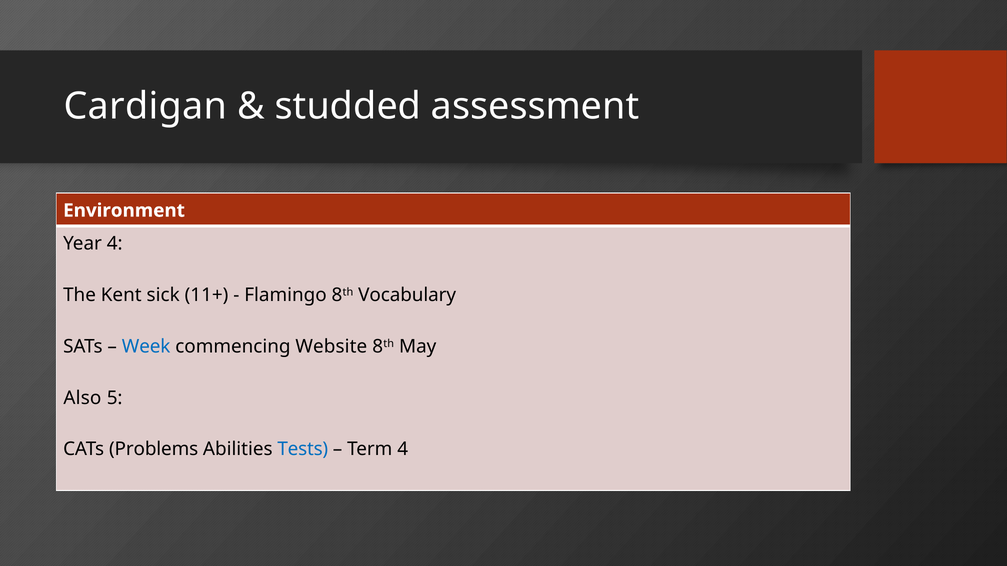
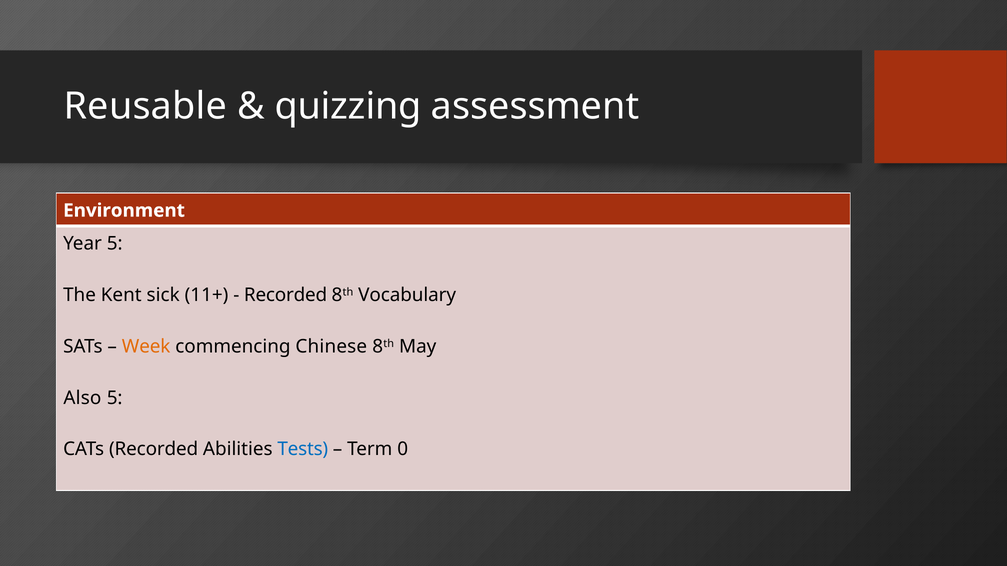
Cardigan: Cardigan -> Reusable
studded: studded -> quizzing
Year 4: 4 -> 5
Flamingo at (285, 295): Flamingo -> Recorded
Week colour: blue -> orange
Website: Website -> Chinese
CATs Problems: Problems -> Recorded
Term 4: 4 -> 0
